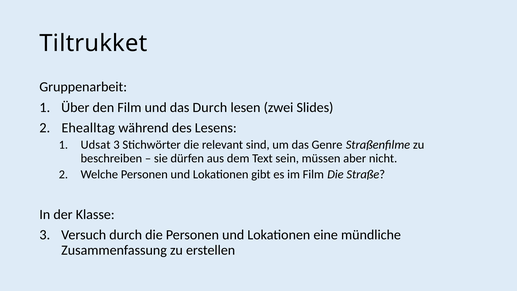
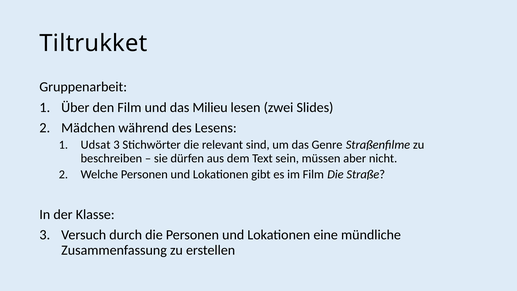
das Durch: Durch -> Milieu
Ehealltag: Ehealltag -> Mädchen
